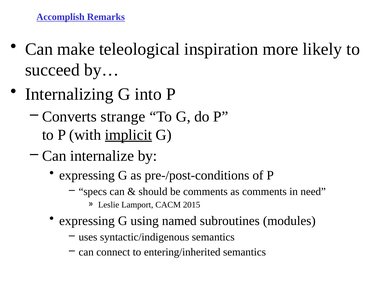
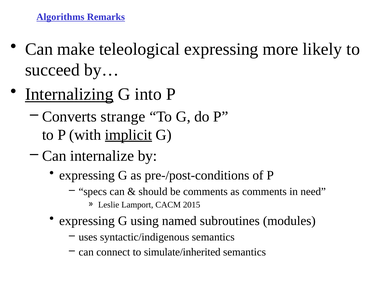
Accomplish: Accomplish -> Algorithms
teleological inspiration: inspiration -> expressing
Internalizing underline: none -> present
entering/inherited: entering/inherited -> simulate/inherited
